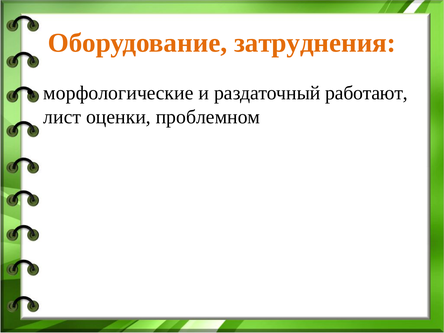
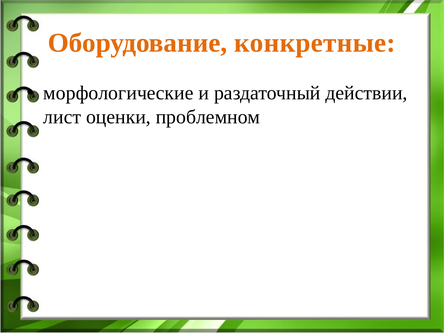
затруднения: затруднения -> конкретные
работают: работают -> действии
